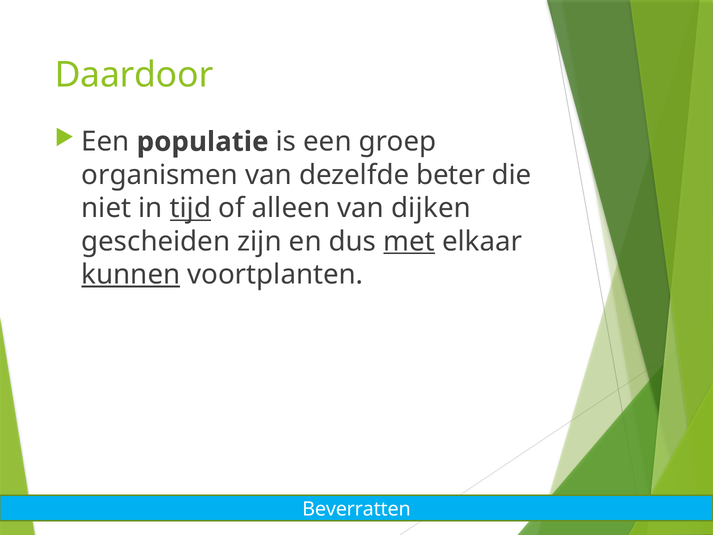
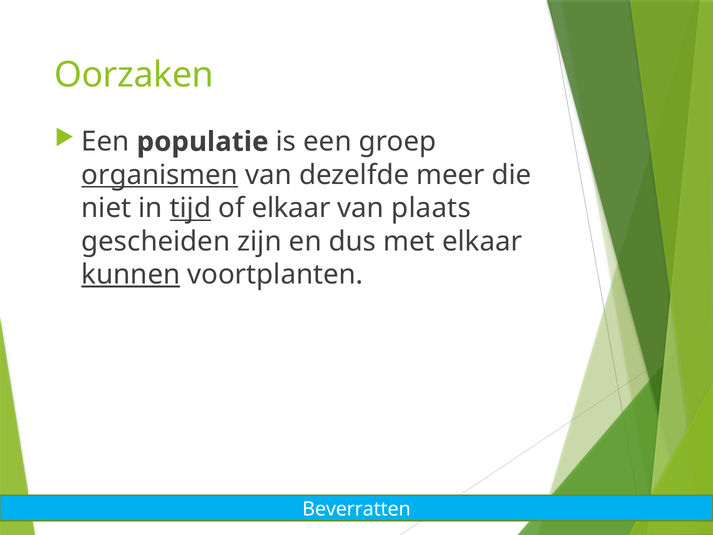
Daardoor: Daardoor -> Oorzaken
organismen underline: none -> present
beter: beter -> meer
of alleen: alleen -> elkaar
dijken: dijken -> plaats
met underline: present -> none
